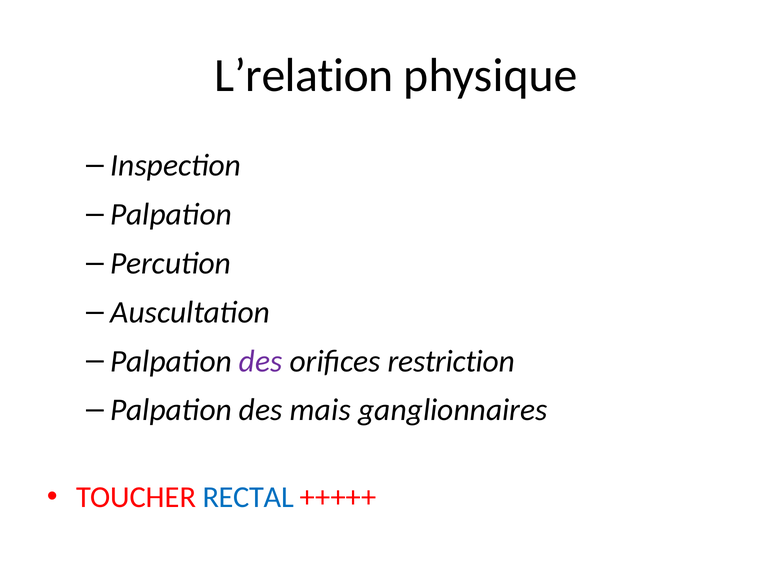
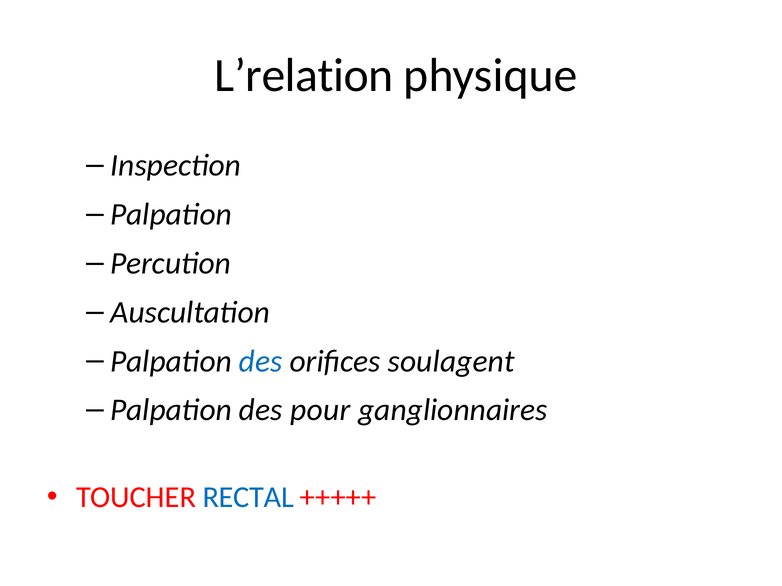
des at (261, 361) colour: purple -> blue
restriction: restriction -> soulagent
mais: mais -> pour
